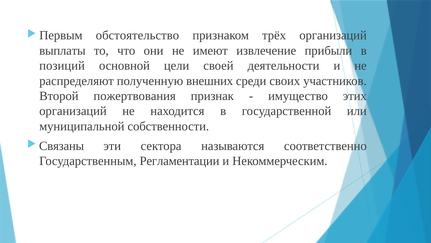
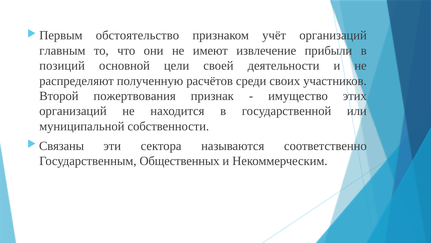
трёх: трёх -> учёт
выплаты: выплаты -> главным
внешних: внешних -> расчётов
Регламентации: Регламентации -> Общественных
